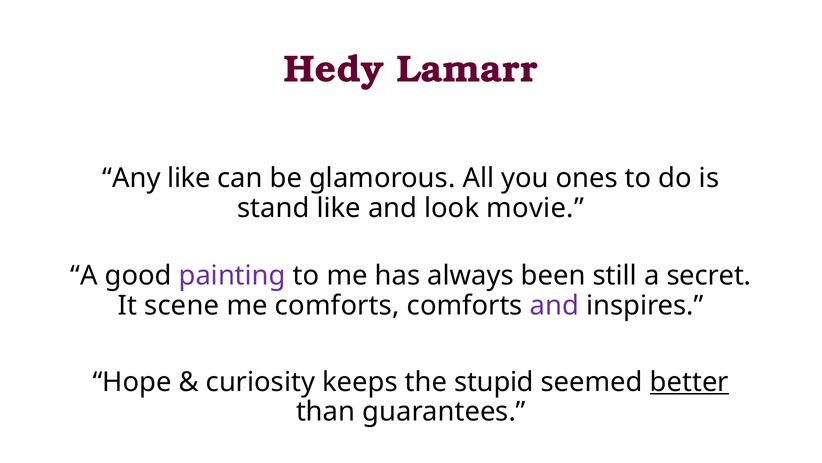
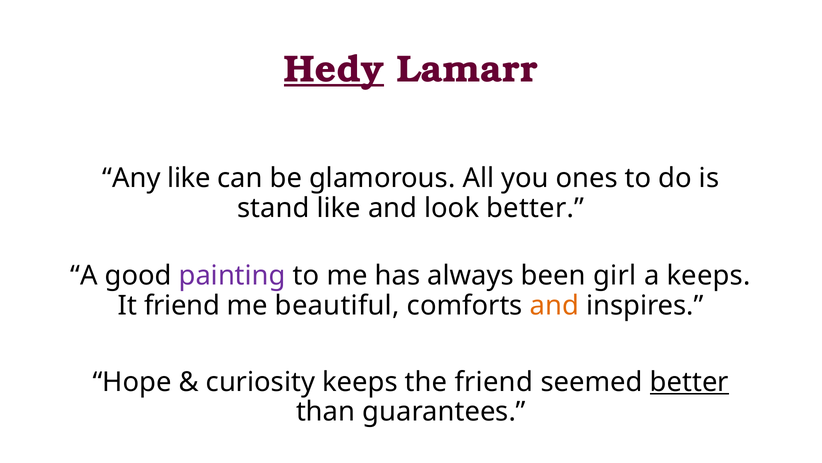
Hedy underline: none -> present
look movie: movie -> better
still: still -> girl
a secret: secret -> keeps
It scene: scene -> friend
me comforts: comforts -> beautiful
and at (554, 305) colour: purple -> orange
the stupid: stupid -> friend
